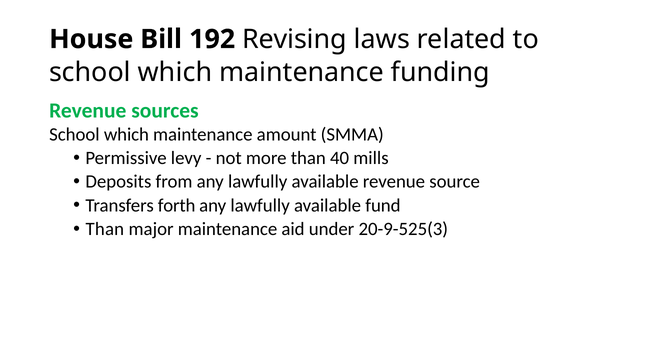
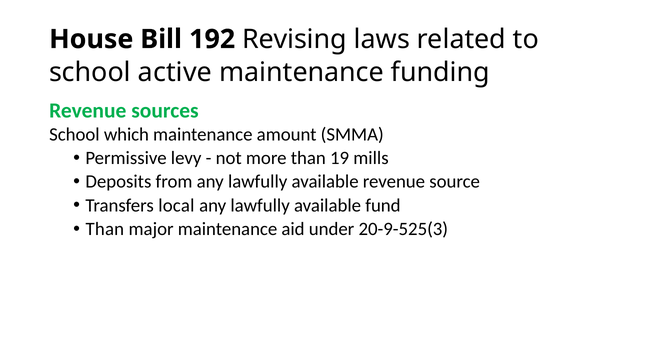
which at (175, 72): which -> active
40: 40 -> 19
forth: forth -> local
